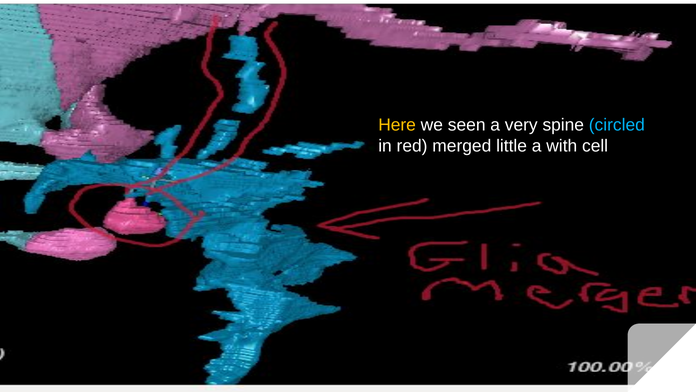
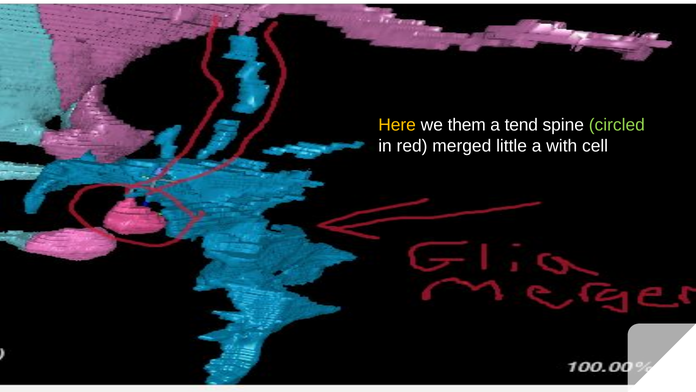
seen: seen -> them
very: very -> tend
circled colour: light blue -> light green
